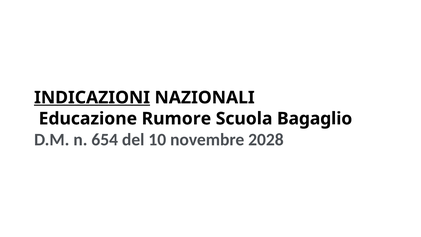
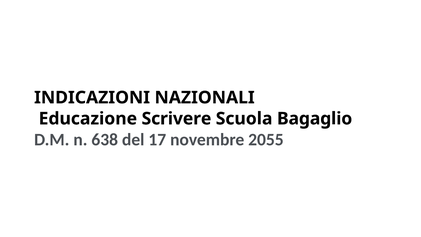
INDICAZIONI underline: present -> none
Rumore: Rumore -> Scrivere
654: 654 -> 638
10: 10 -> 17
2028: 2028 -> 2055
